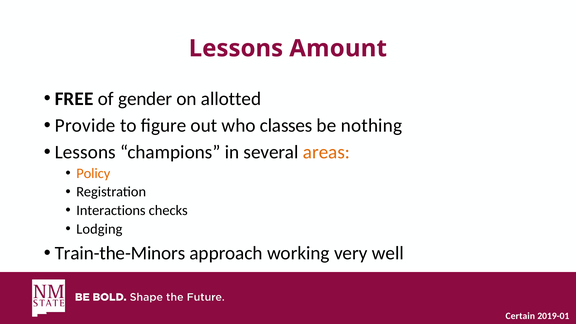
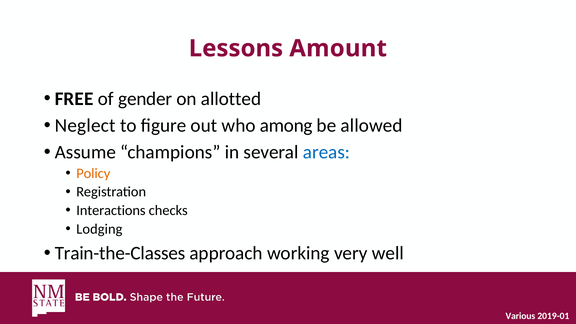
Provide: Provide -> Neglect
classes: classes -> among
nothing: nothing -> allowed
Lessons at (85, 152): Lessons -> Assume
areas colour: orange -> blue
Train-the-Minors: Train-the-Minors -> Train-the-Classes
Certain: Certain -> Various
